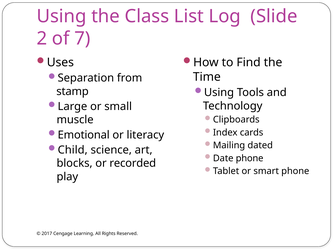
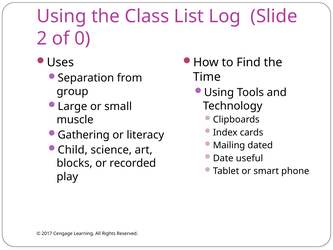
7: 7 -> 0
stamp: stamp -> group
Emotional: Emotional -> Gathering
Date phone: phone -> useful
